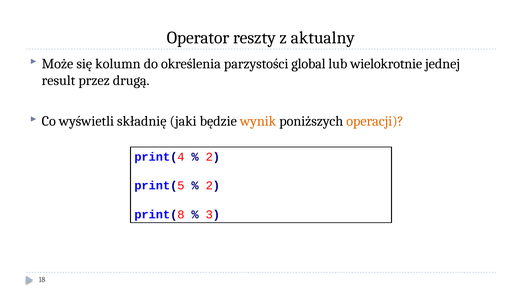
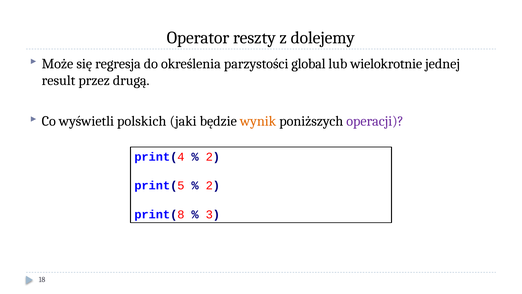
aktualny: aktualny -> dolejemy
kolumn: kolumn -> regresja
składnię: składnię -> polskich
operacji colour: orange -> purple
